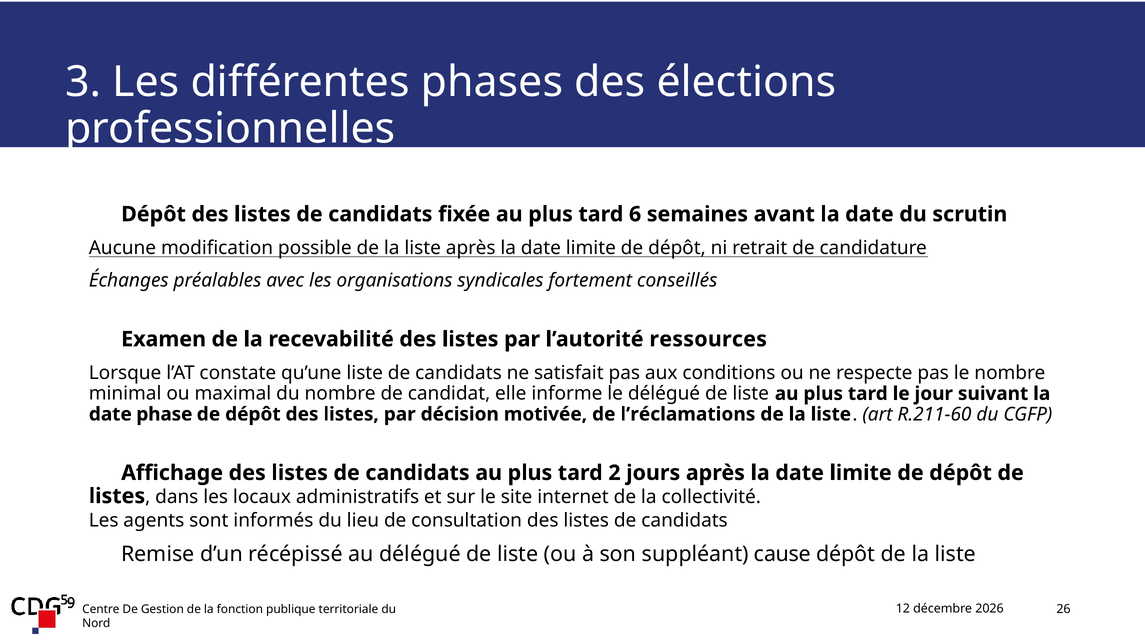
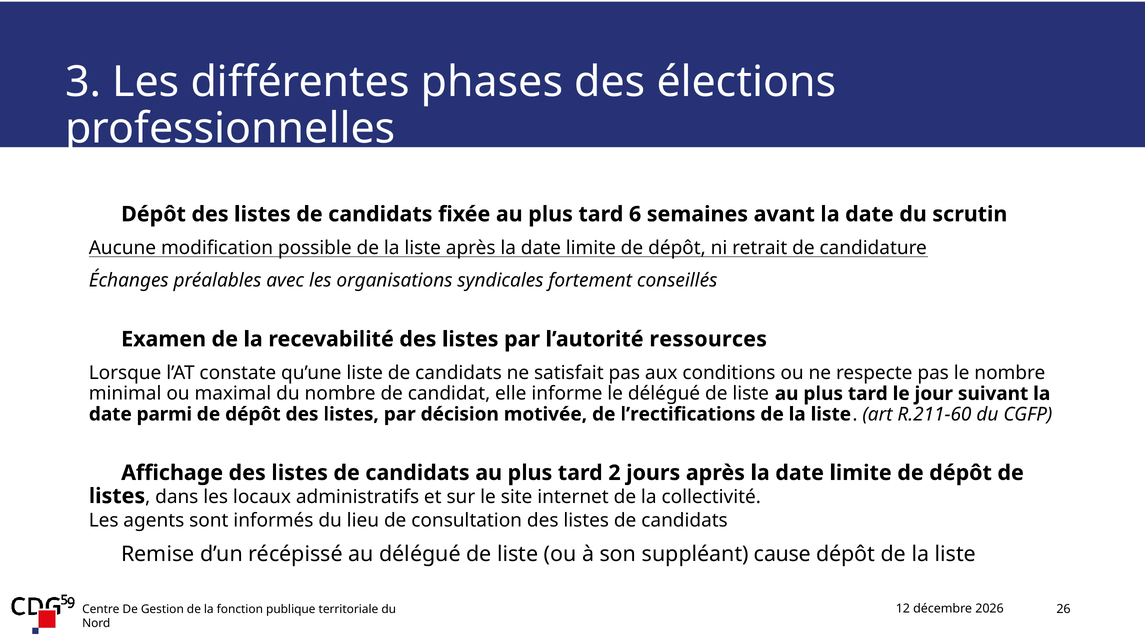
phase: phase -> parmi
l’réclamations: l’réclamations -> l’rectifications
